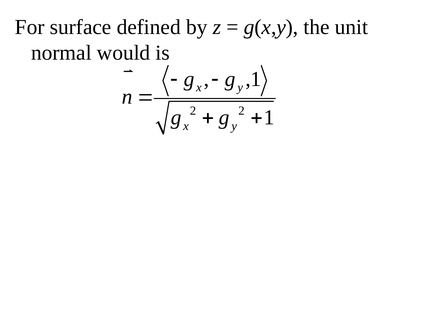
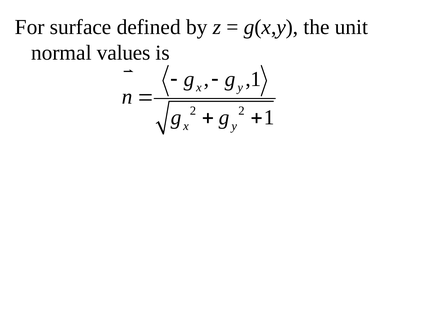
would: would -> values
